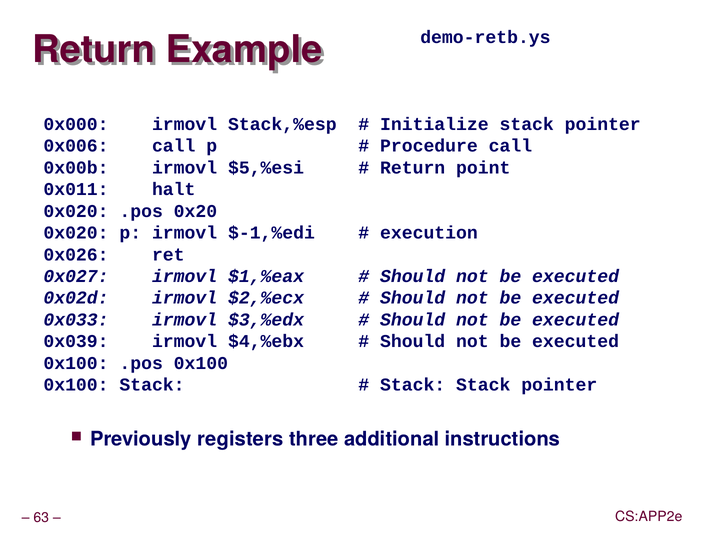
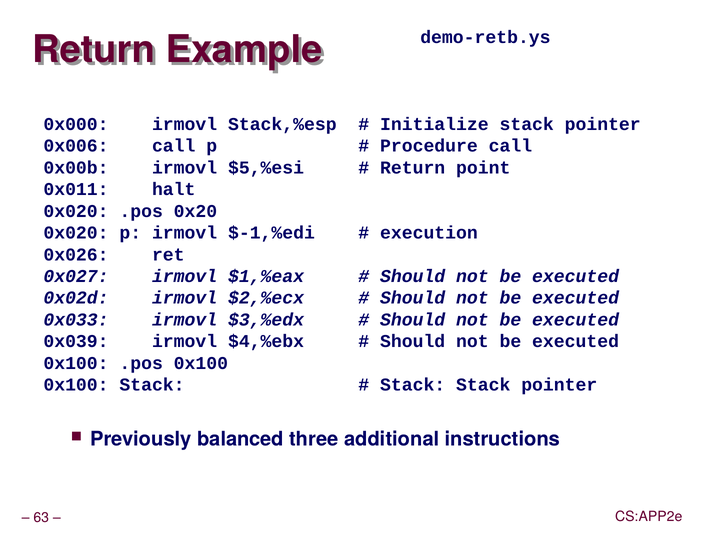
registers: registers -> balanced
